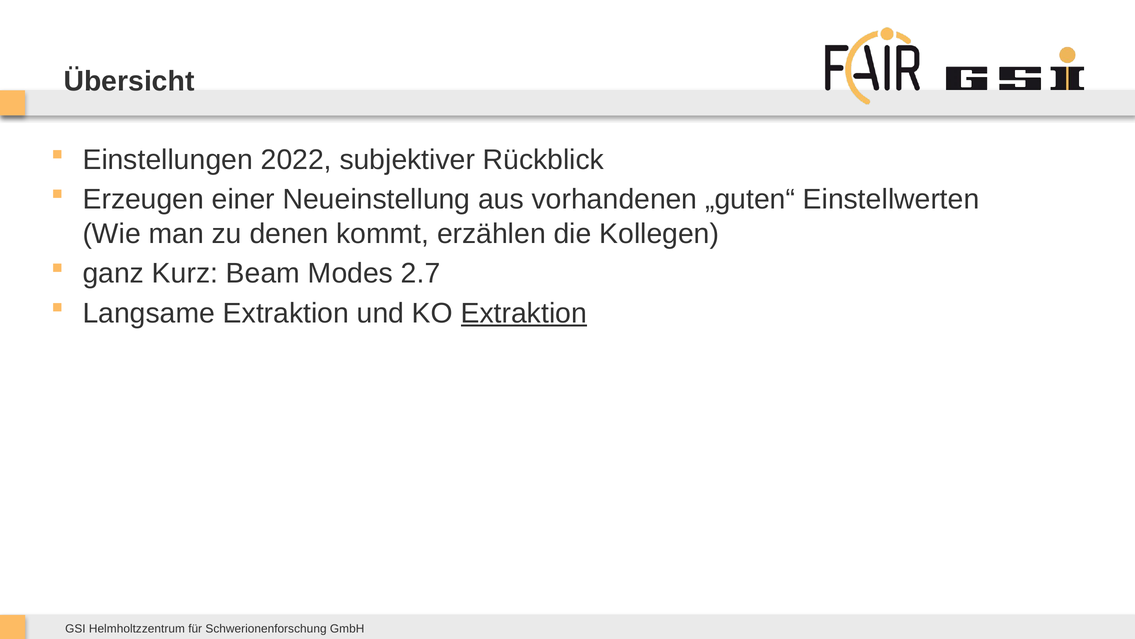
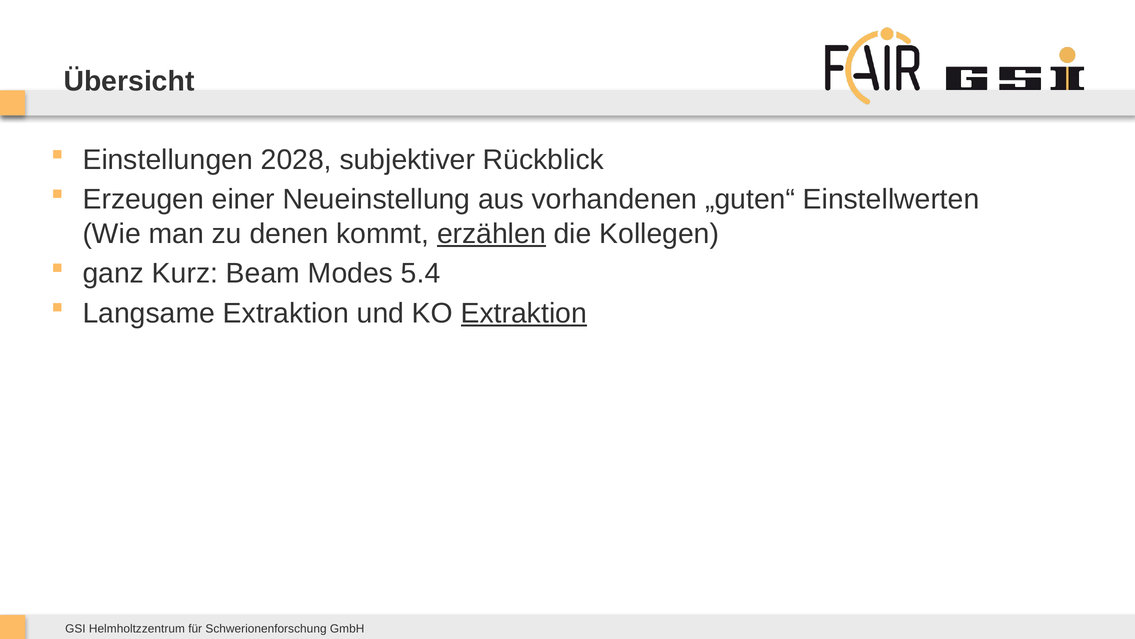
2022: 2022 -> 2028
erzählen underline: none -> present
2.7: 2.7 -> 5.4
